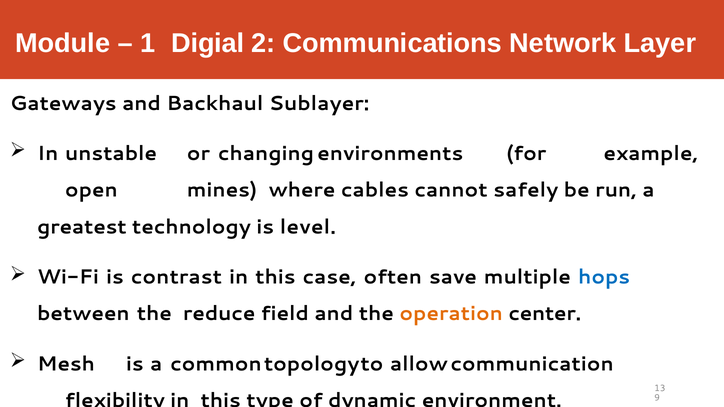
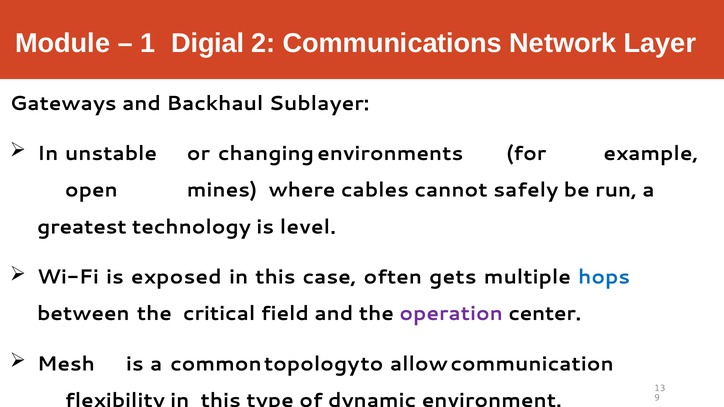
contrast: contrast -> exposed
save: save -> gets
reduce: reduce -> critical
operation colour: orange -> purple
